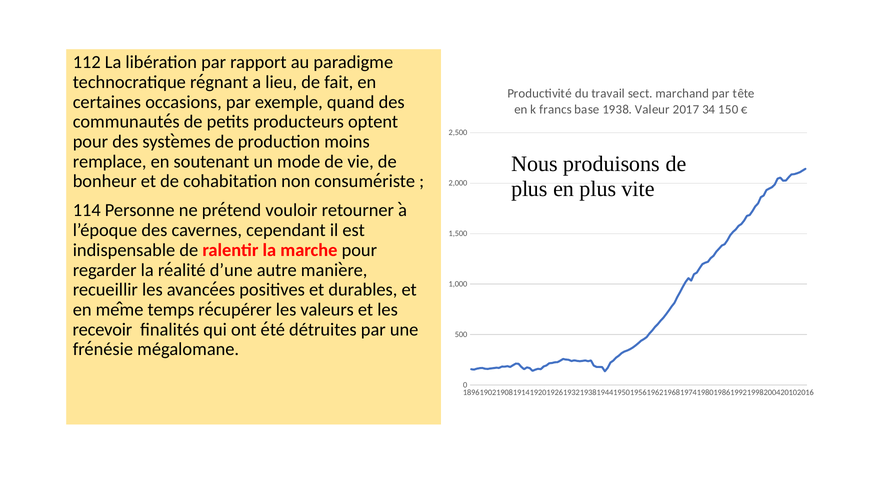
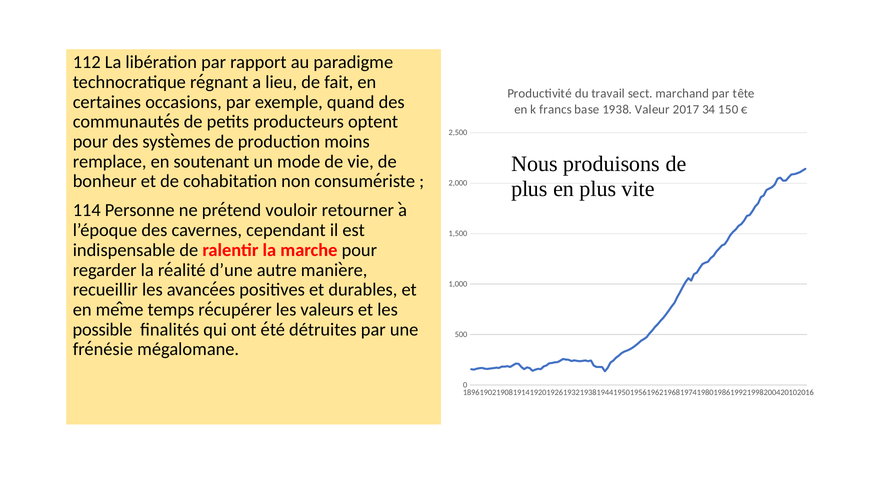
recevoir: recevoir -> possible
